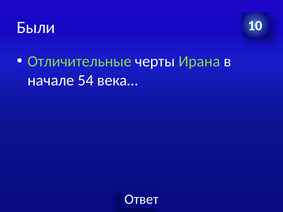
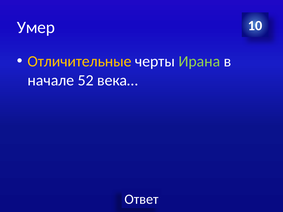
Были: Были -> Умер
Отличительные colour: light green -> yellow
54: 54 -> 52
